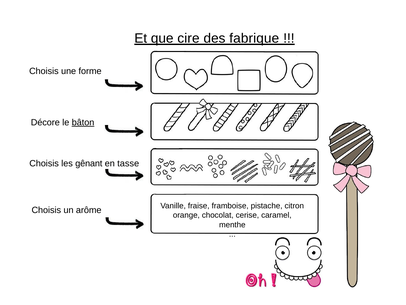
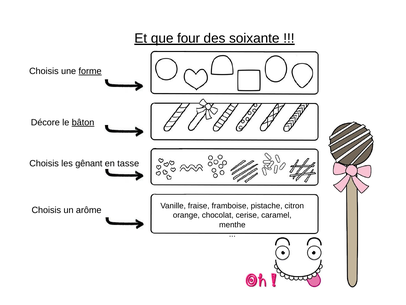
cire: cire -> four
fabrique: fabrique -> soixante
forme underline: none -> present
